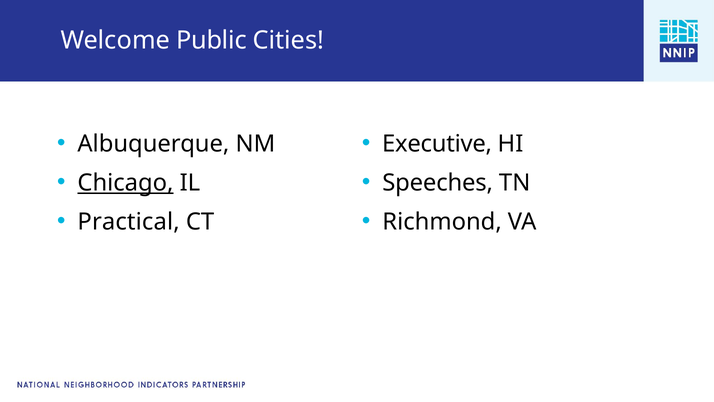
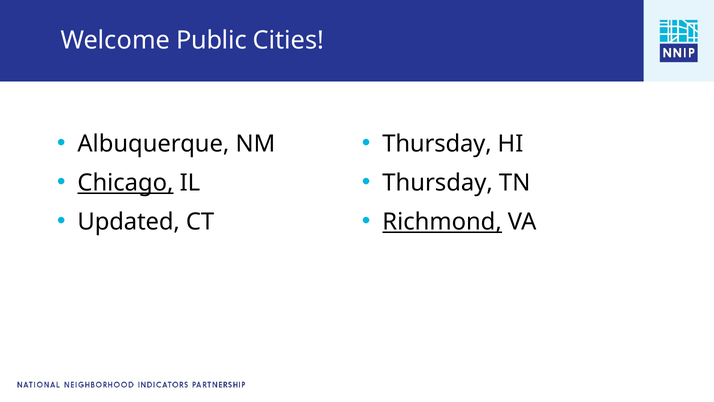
Executive at (437, 144): Executive -> Thursday
Speeches at (438, 183): Speeches -> Thursday
Practical: Practical -> Updated
Richmond underline: none -> present
